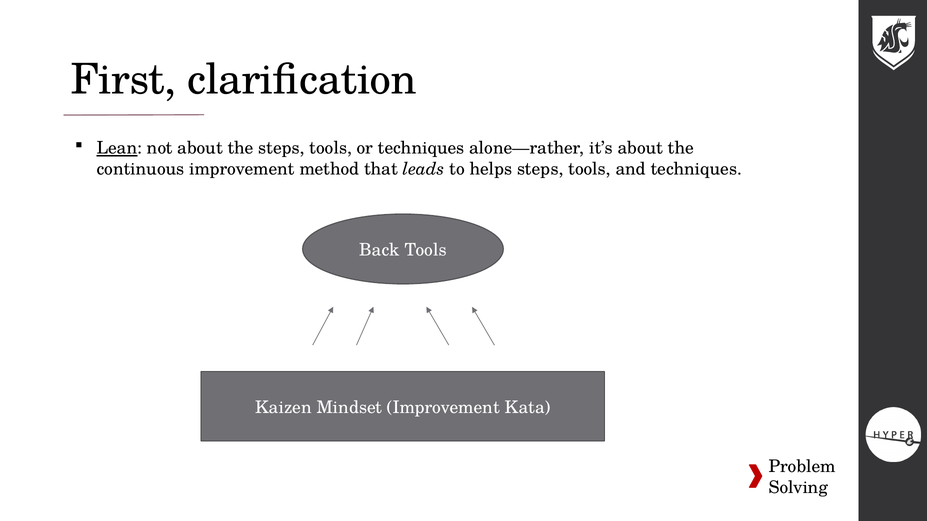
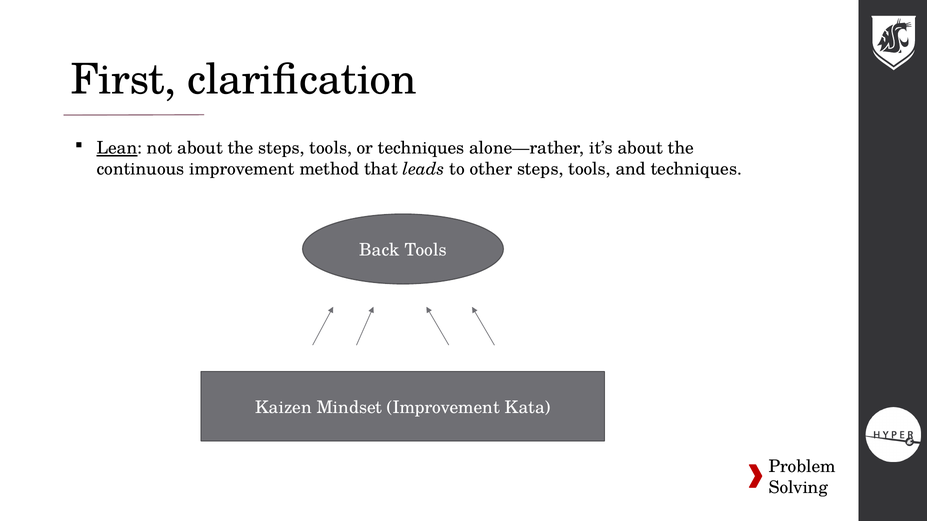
helps: helps -> other
